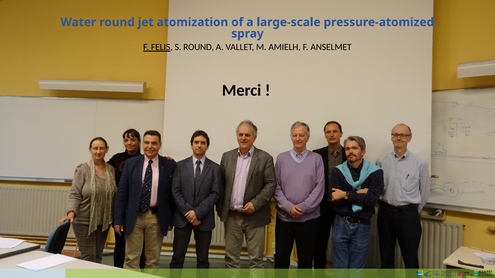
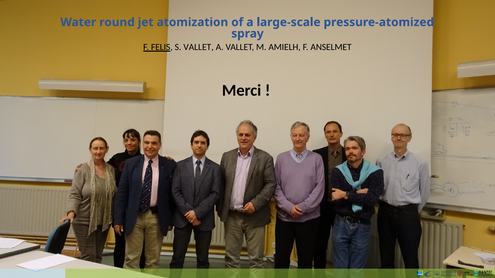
S ROUND: ROUND -> VALLET
